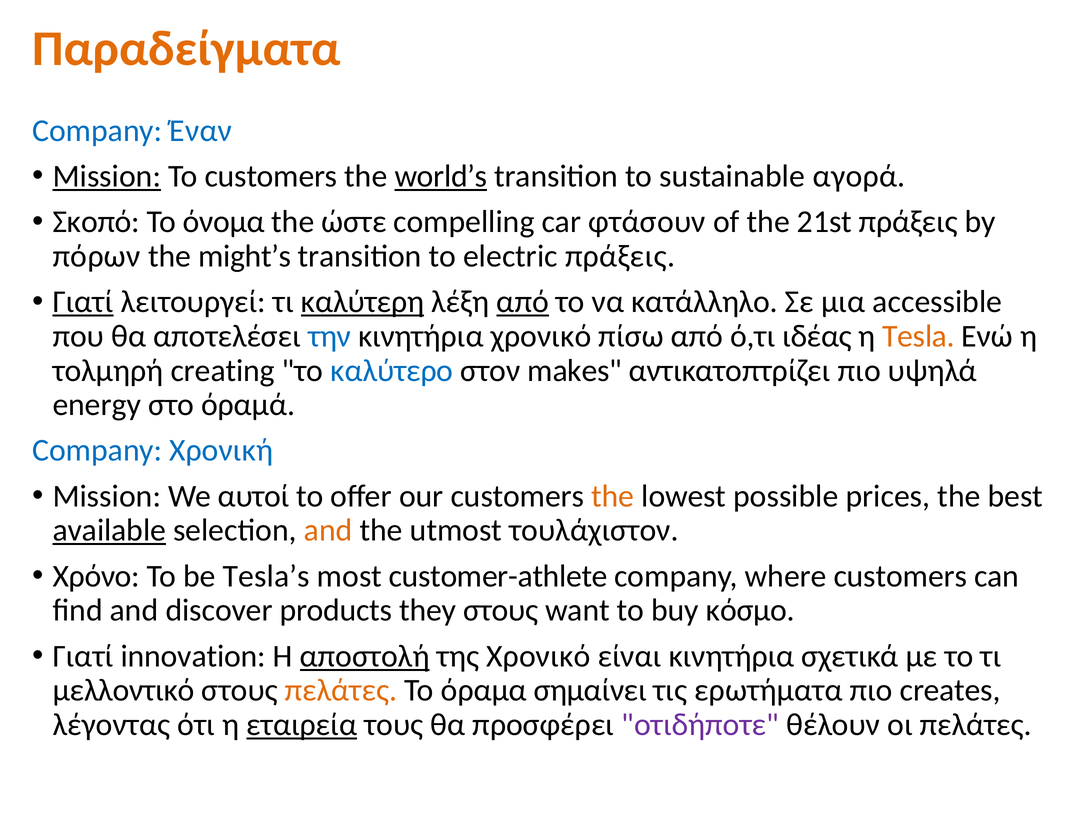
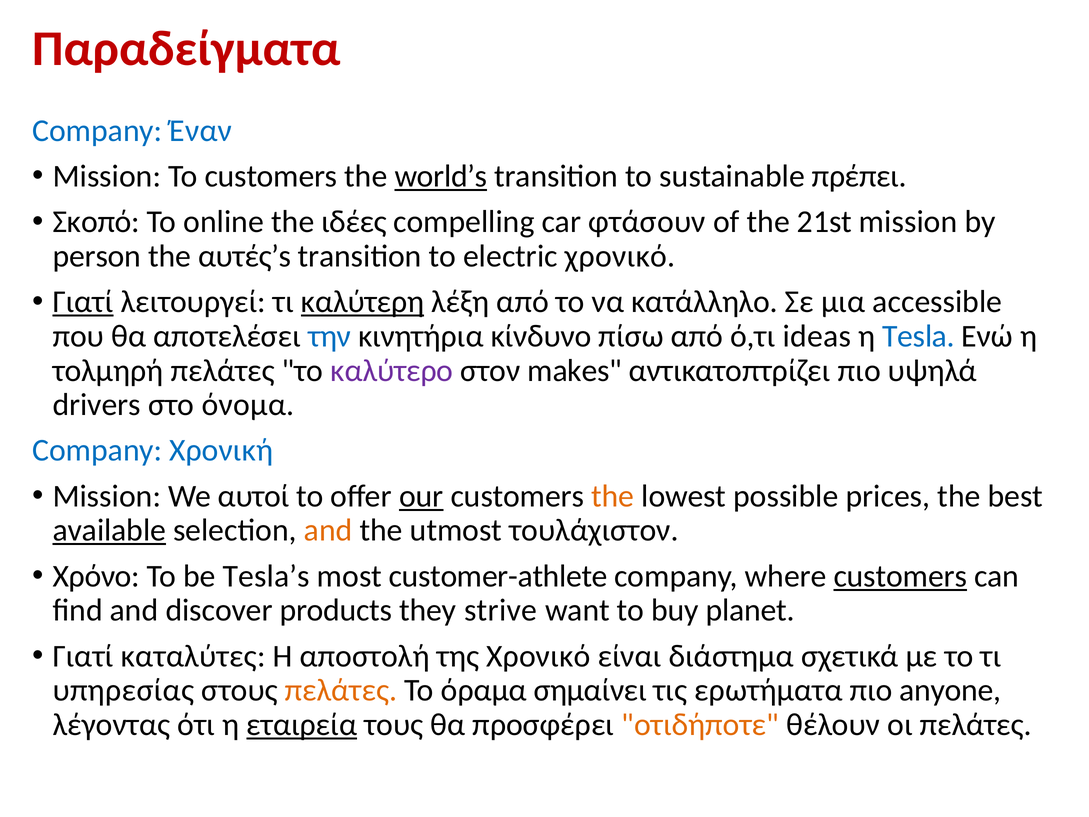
Παραδείγματα colour: orange -> red
Mission at (107, 176) underline: present -> none
αγορά: αγορά -> πρέπει
όνομα: όνομα -> online
ώστε: ώστε -> ιδέες
21st πράξεις: πράξεις -> mission
πόρων: πόρων -> person
might’s: might’s -> αυτές’s
electric πράξεις: πράξεις -> χρονικό
από at (523, 302) underline: present -> none
κινητήρια χρονικό: χρονικό -> κίνδυνο
ιδέας: ιδέας -> ideas
Tesla colour: orange -> blue
τολμηρή creating: creating -> πελάτες
καλύτερο colour: blue -> purple
energy: energy -> drivers
όραμά: όραμά -> όνομα
our underline: none -> present
customers at (900, 576) underline: none -> present
they στους: στους -> strive
κόσμο: κόσμο -> planet
innovation: innovation -> καταλύτες
αποστολή underline: present -> none
είναι κινητήρια: κινητήρια -> διάστημα
μελλοντικό: μελλοντικό -> υπηρεσίας
creates: creates -> anyone
οτιδήποτε colour: purple -> orange
